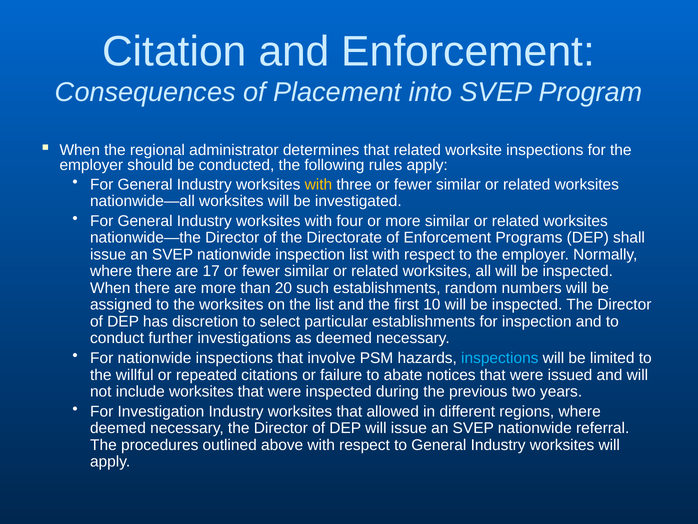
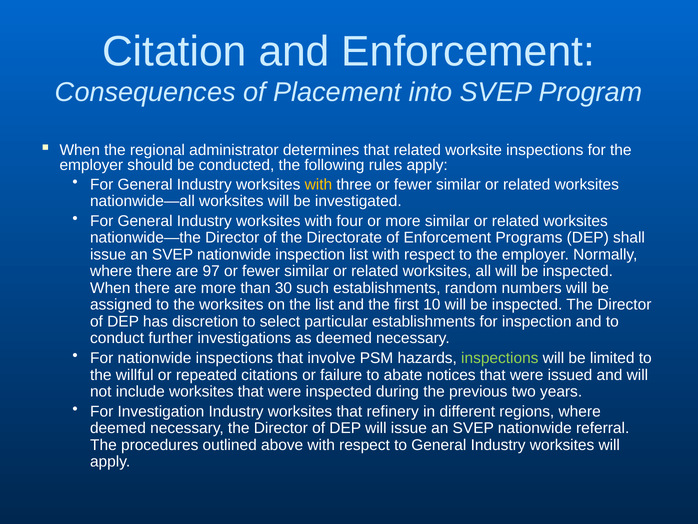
17: 17 -> 97
20: 20 -> 30
inspections at (500, 358) colour: light blue -> light green
allowed: allowed -> refinery
